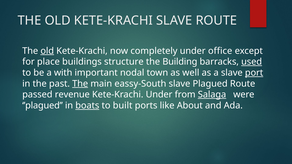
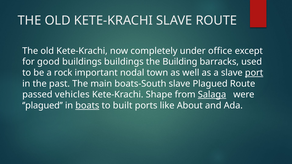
old at (47, 51) underline: present -> none
place: place -> good
buildings structure: structure -> buildings
used underline: present -> none
with: with -> rock
The at (80, 84) underline: present -> none
eassy-South: eassy-South -> boats-South
revenue: revenue -> vehicles
Kete-Krachi Under: Under -> Shape
